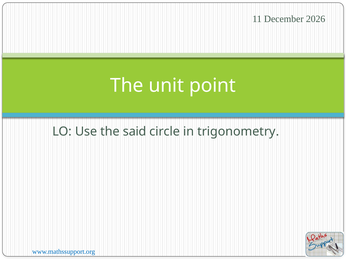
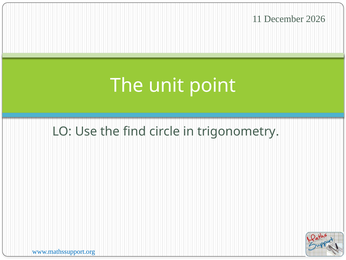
said: said -> find
